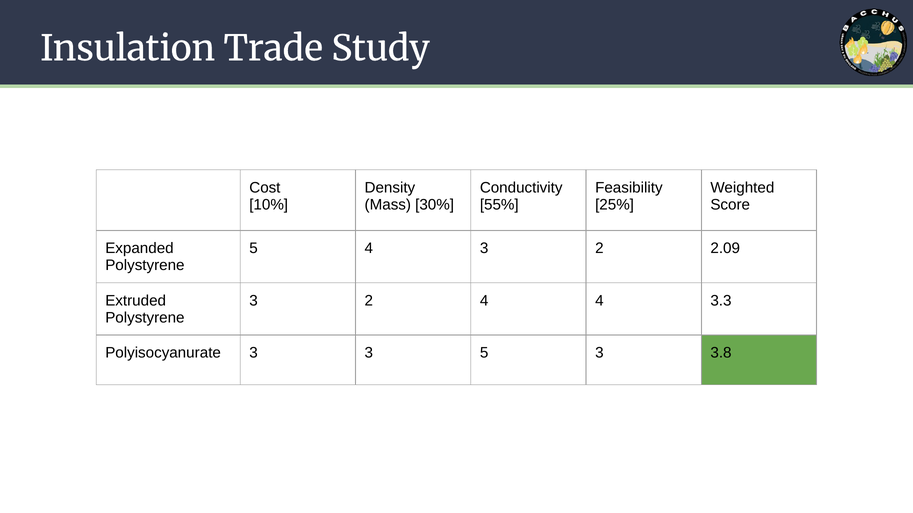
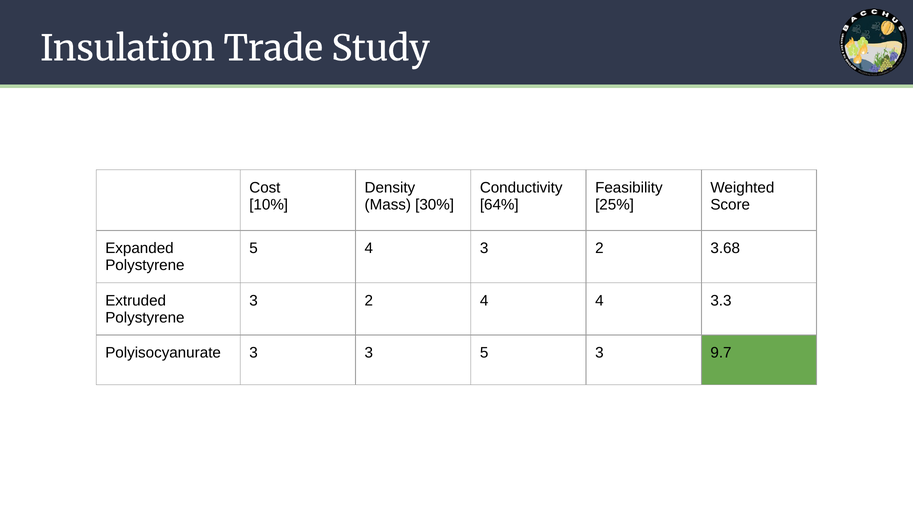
55%: 55% -> 64%
2.09: 2.09 -> 3.68
3.8: 3.8 -> 9.7
